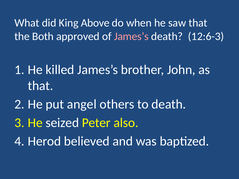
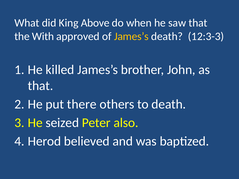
Both: Both -> With
James’s at (131, 36) colour: pink -> yellow
12:6-3: 12:6-3 -> 12:3-3
angel: angel -> there
